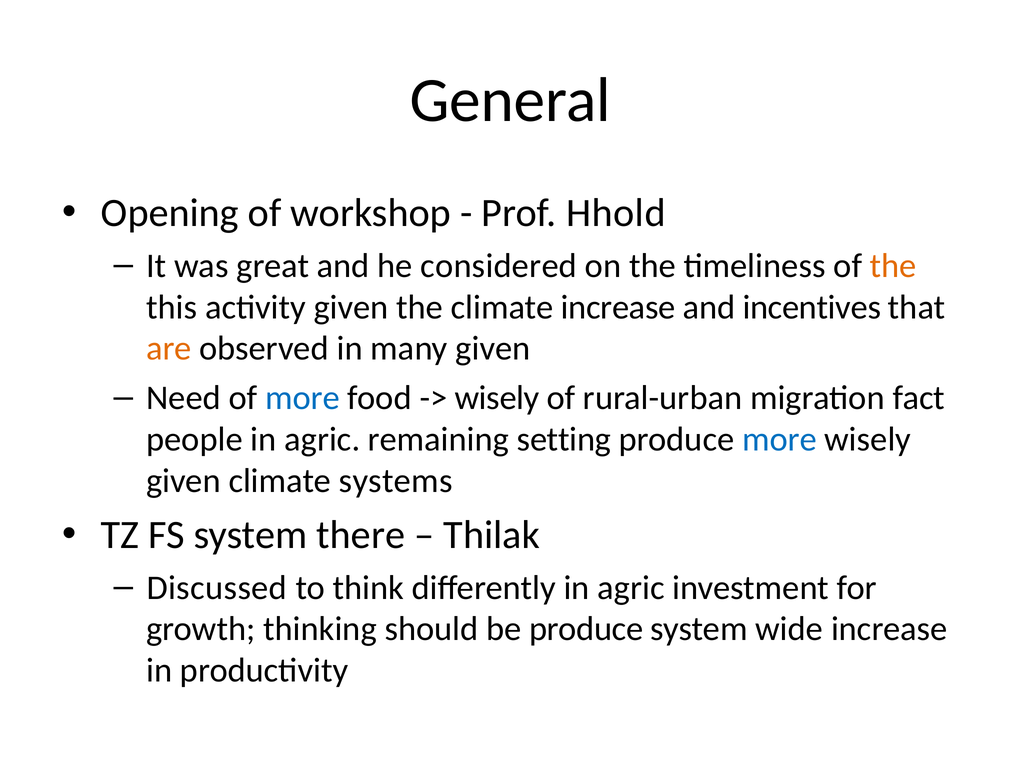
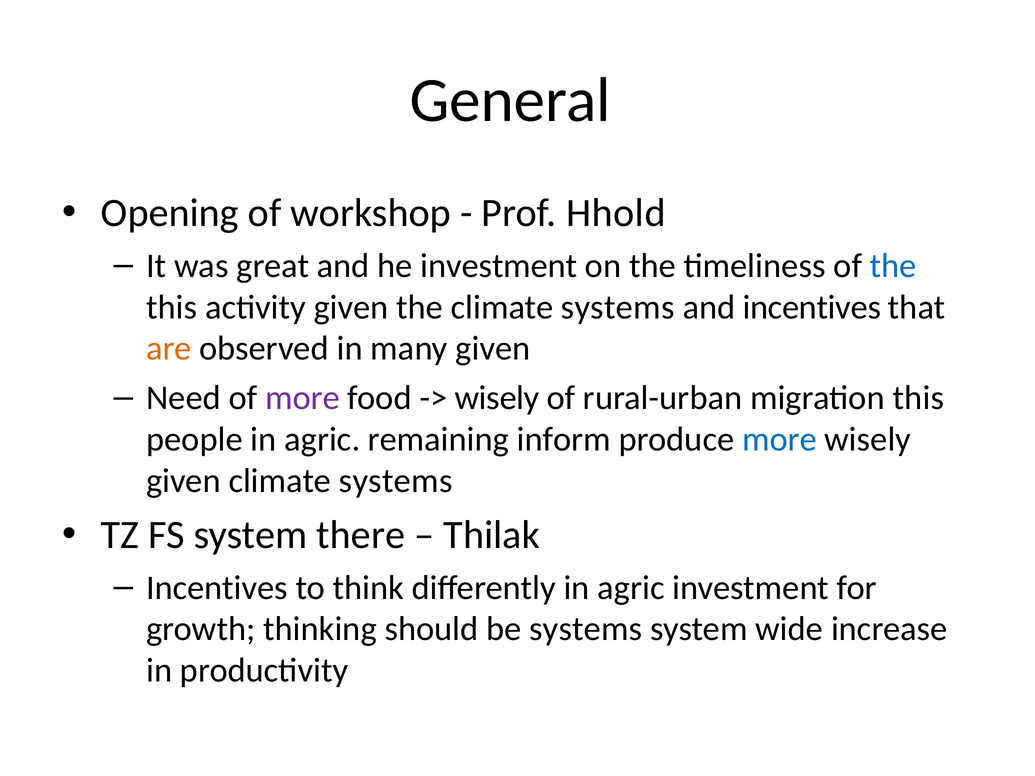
he considered: considered -> investment
the at (893, 266) colour: orange -> blue
the climate increase: increase -> systems
more at (302, 398) colour: blue -> purple
migration fact: fact -> this
setting: setting -> inform
Discussed at (217, 588): Discussed -> Incentives
be produce: produce -> systems
